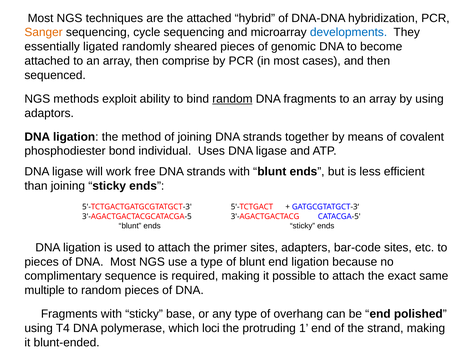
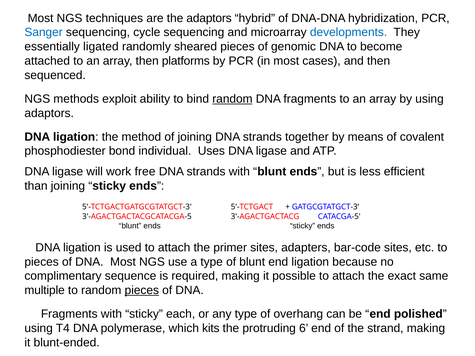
the attached: attached -> adaptors
Sanger colour: orange -> blue
comprise: comprise -> platforms
pieces at (142, 291) underline: none -> present
base: base -> each
loci: loci -> kits
1: 1 -> 6
